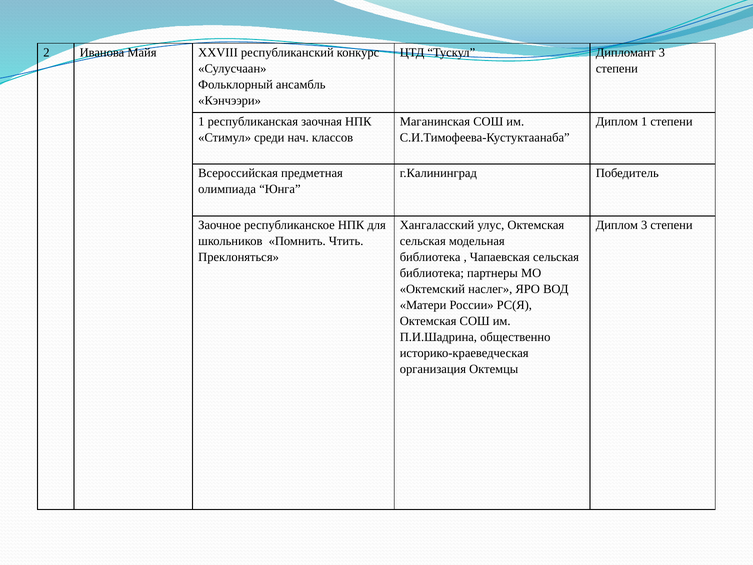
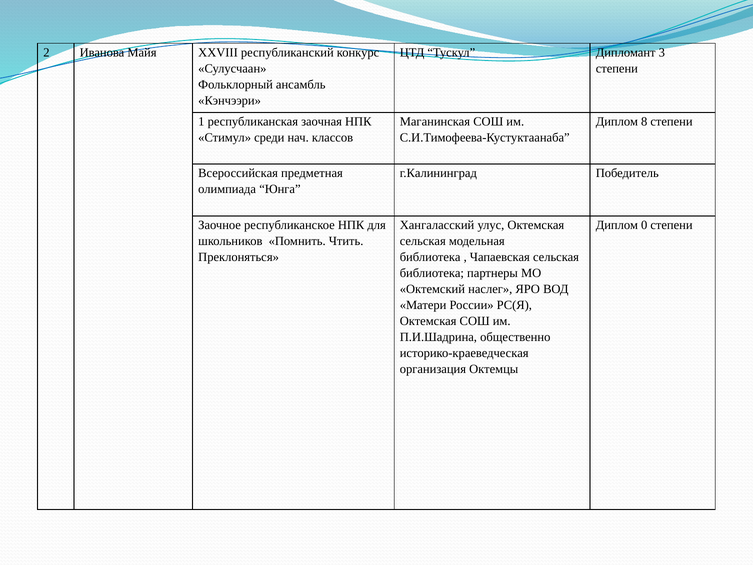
Диплом 1: 1 -> 8
Диплом 3: 3 -> 0
